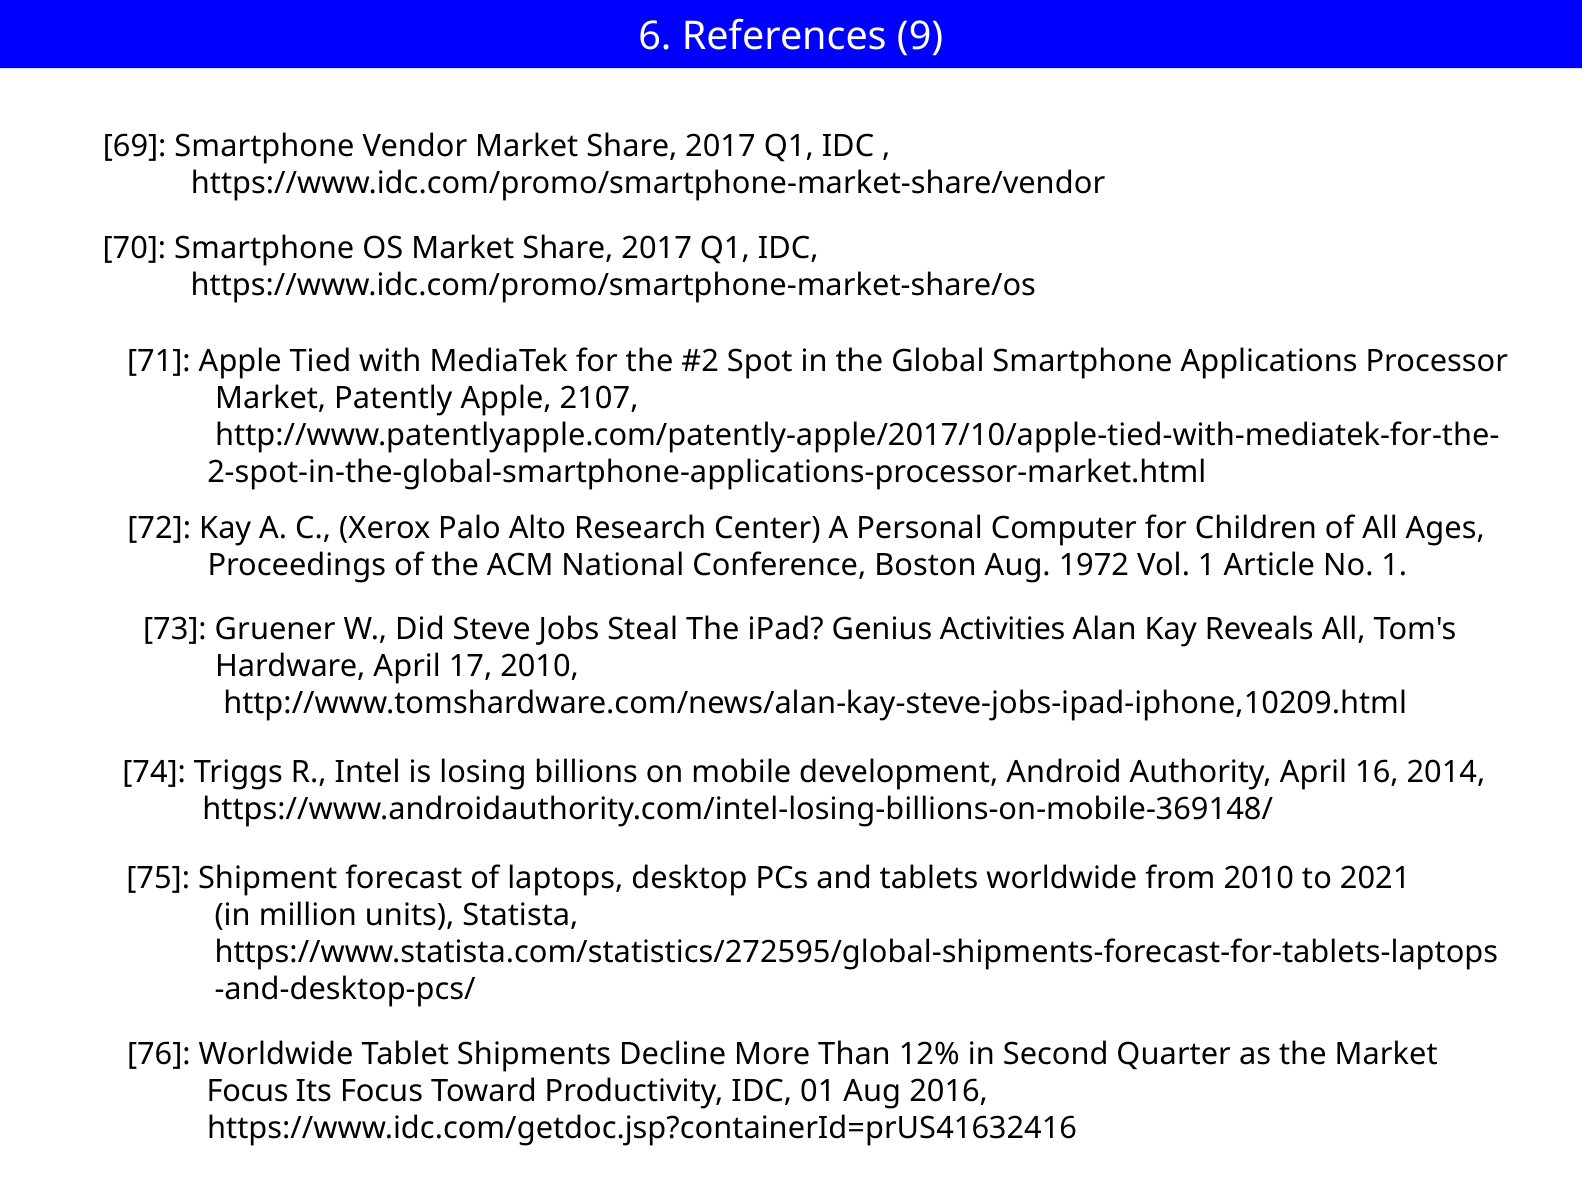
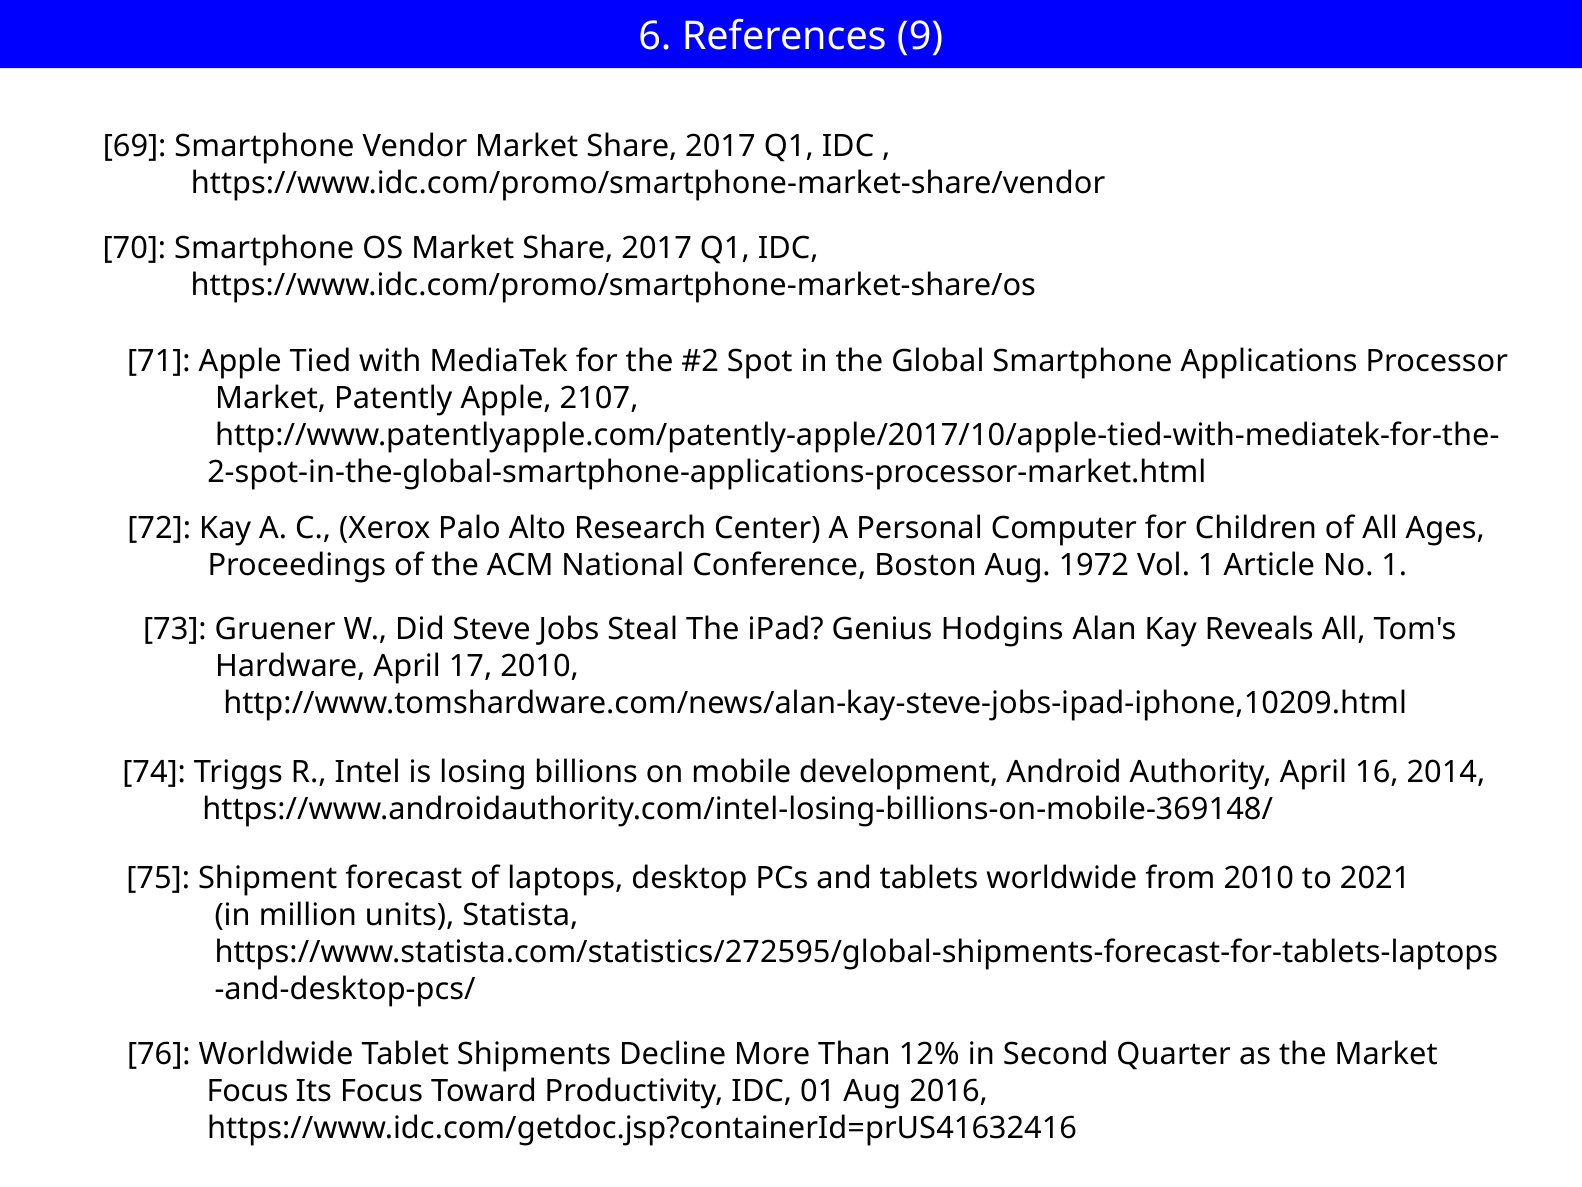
Activities: Activities -> Hodgins
